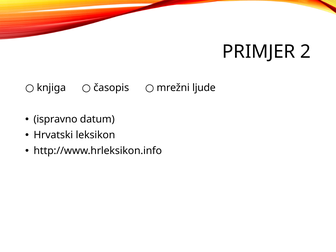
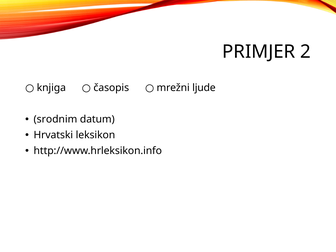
ispravno: ispravno -> srodnim
